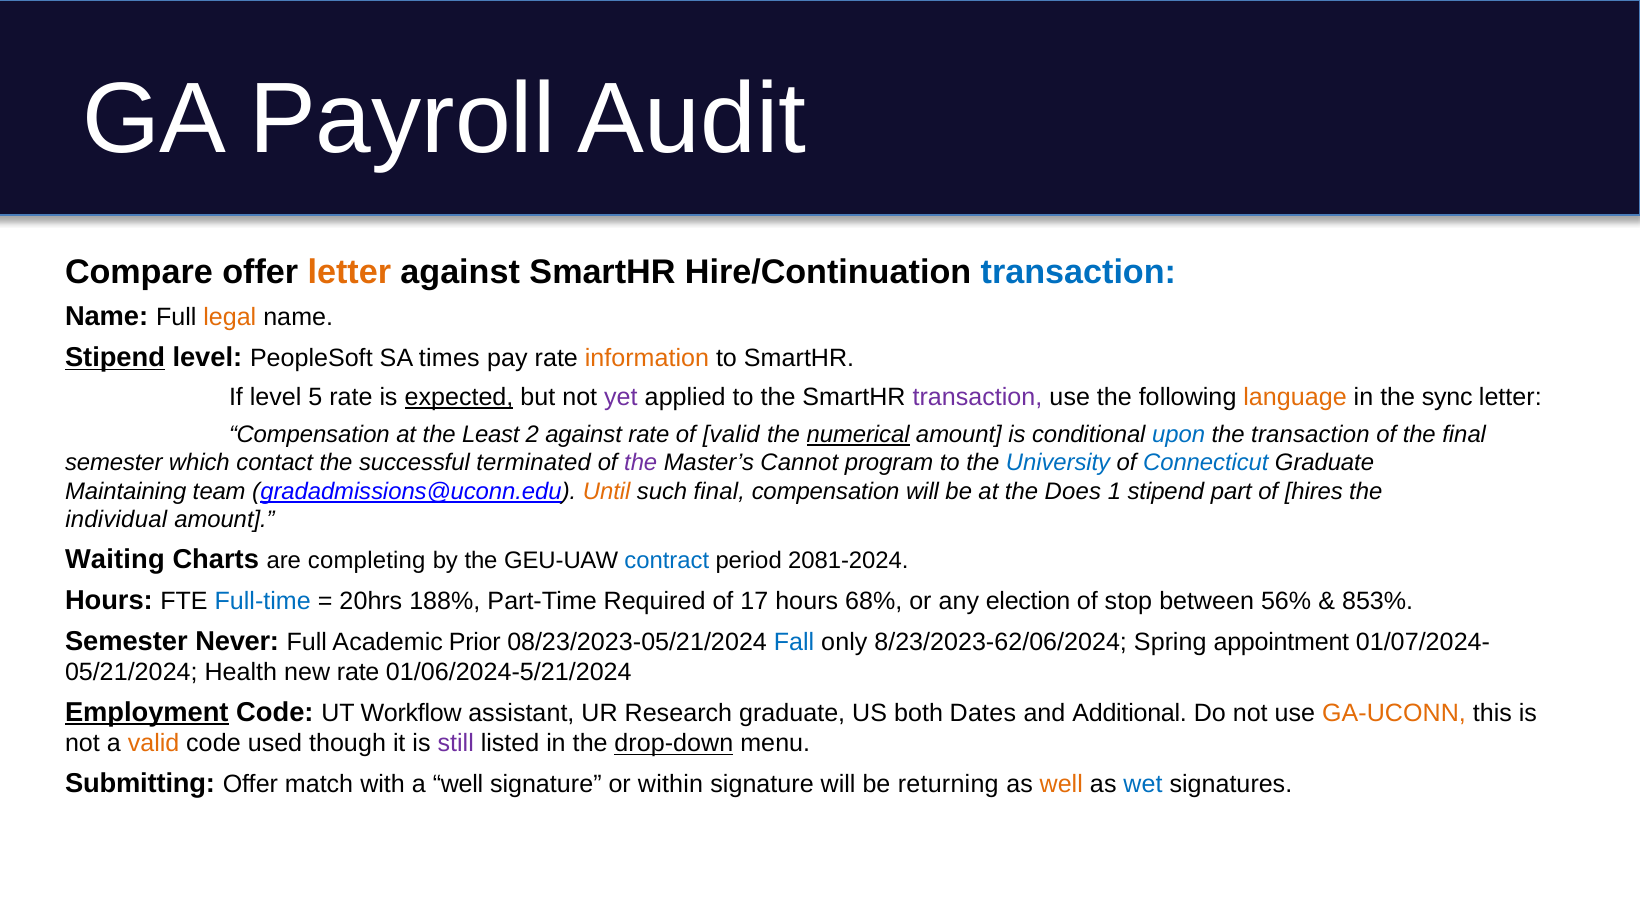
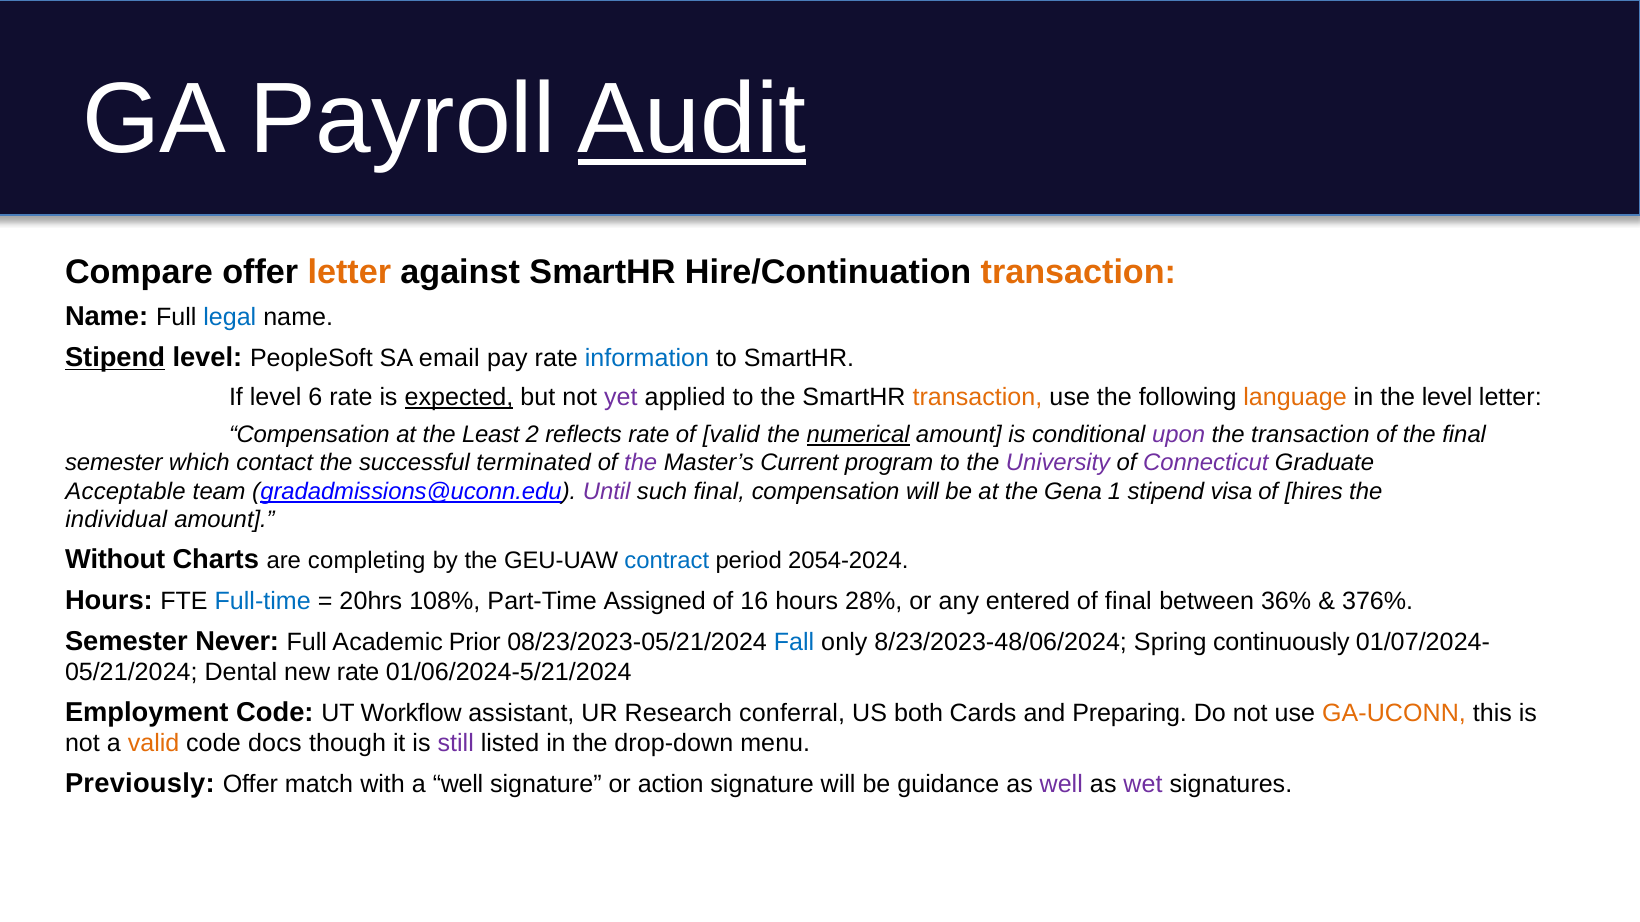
Audit underline: none -> present
transaction at (1078, 272) colour: blue -> orange
legal colour: orange -> blue
times: times -> email
information colour: orange -> blue
5: 5 -> 6
transaction at (977, 397) colour: purple -> orange
the sync: sync -> level
2 against: against -> reflects
upon colour: blue -> purple
Cannot: Cannot -> Current
University colour: blue -> purple
Connecticut colour: blue -> purple
Maintaining: Maintaining -> Acceptable
Until colour: orange -> purple
Does: Does -> Gena
part: part -> visa
Waiting: Waiting -> Without
2081-2024: 2081-2024 -> 2054-2024
188%: 188% -> 108%
Required: Required -> Assigned
17: 17 -> 16
68%: 68% -> 28%
election: election -> entered
of stop: stop -> final
56%: 56% -> 36%
853%: 853% -> 376%
8/23/2023-62/06/2024: 8/23/2023-62/06/2024 -> 8/23/2023-48/06/2024
appointment: appointment -> continuously
Health: Health -> Dental
Employment underline: present -> none
Research graduate: graduate -> conferral
Dates: Dates -> Cards
Additional: Additional -> Preparing
used: used -> docs
drop-down underline: present -> none
Submitting: Submitting -> Previously
within: within -> action
returning: returning -> guidance
well at (1061, 785) colour: orange -> purple
wet colour: blue -> purple
